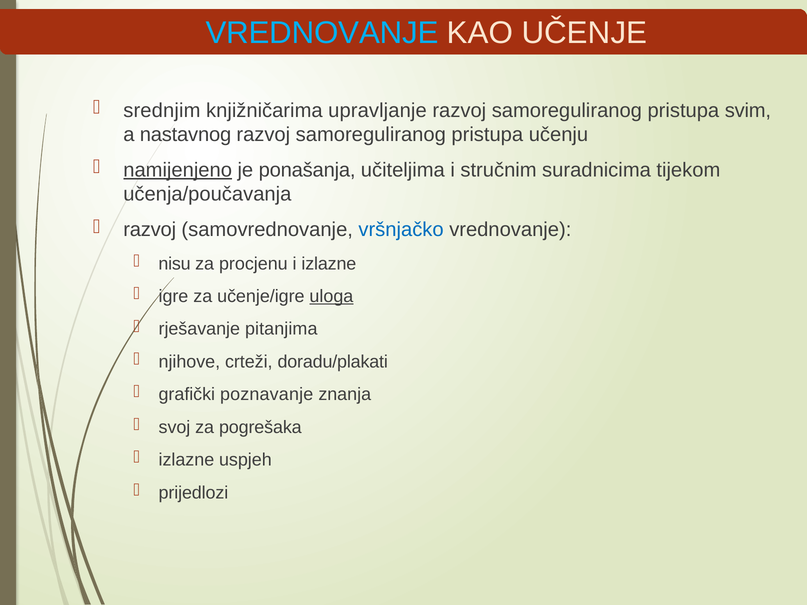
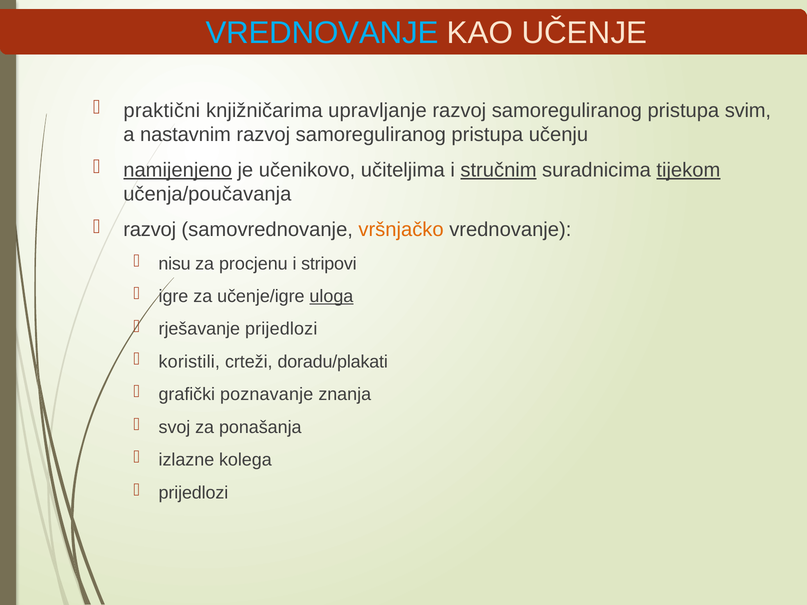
srednjim: srednjim -> praktični
nastavnog: nastavnog -> nastavnim
ponašanja: ponašanja -> učenikovo
stručnim underline: none -> present
tijekom underline: none -> present
vršnjačko colour: blue -> orange
i izlazne: izlazne -> stripovi
rješavanje pitanjima: pitanjima -> prijedlozi
njihove: njihove -> koristili
pogrešaka: pogrešaka -> ponašanja
uspjeh: uspjeh -> kolega
